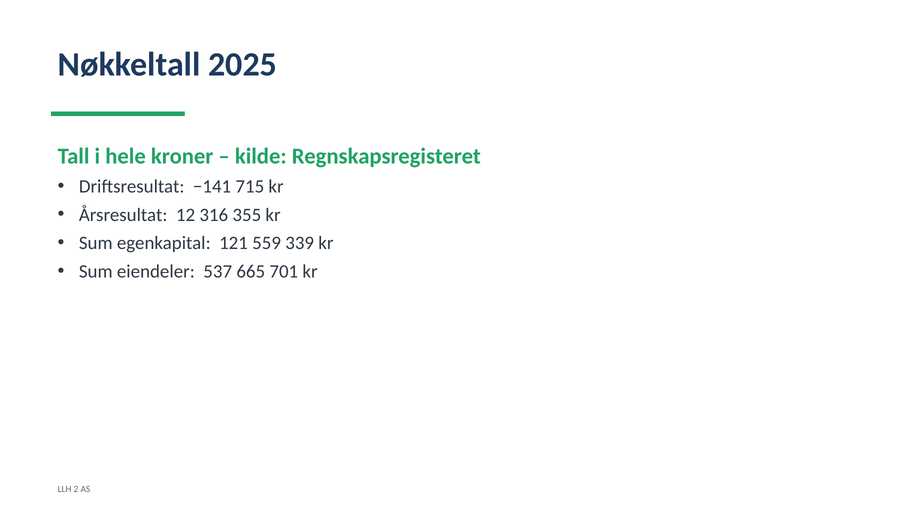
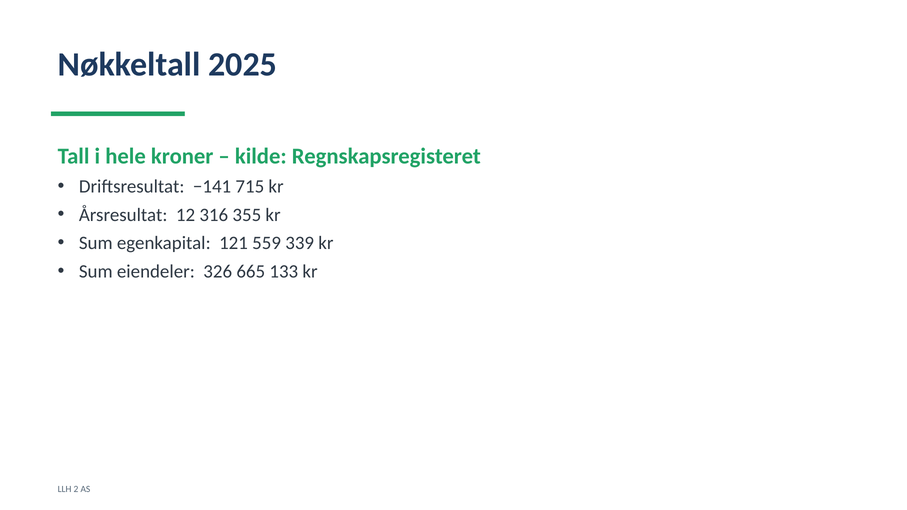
537: 537 -> 326
701: 701 -> 133
